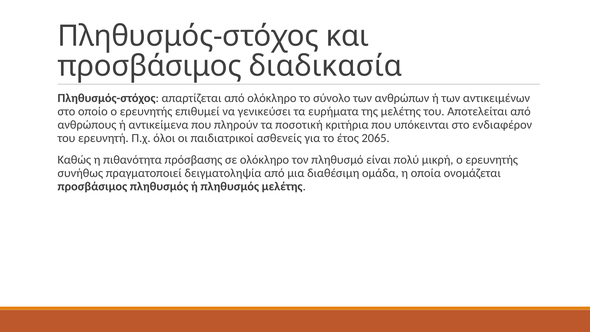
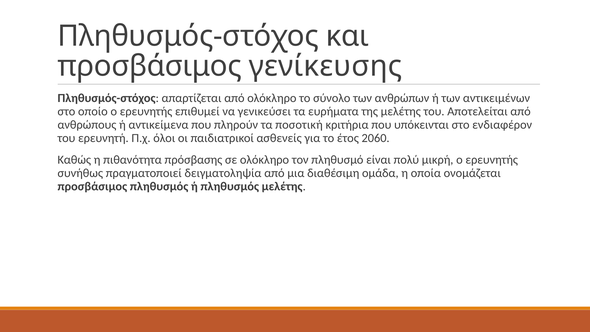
διαδικασία: διαδικασία -> γενίκευσης
2065: 2065 -> 2060
